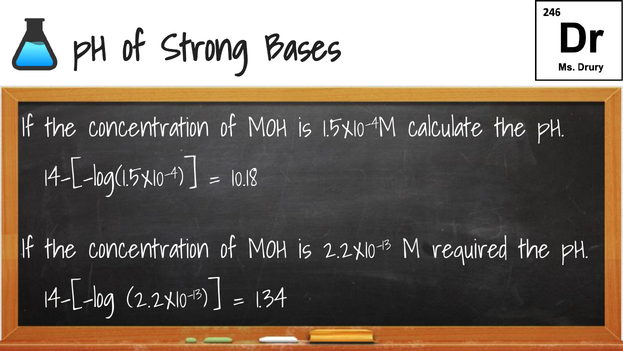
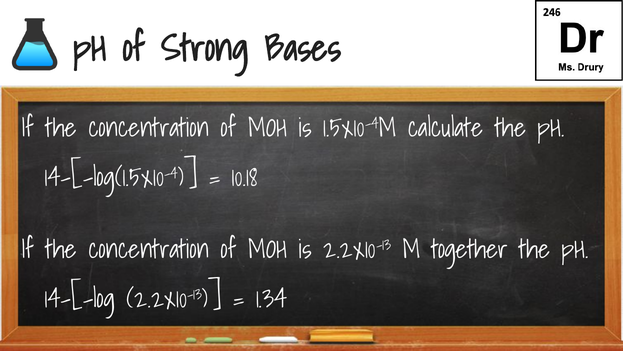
required: required -> together
